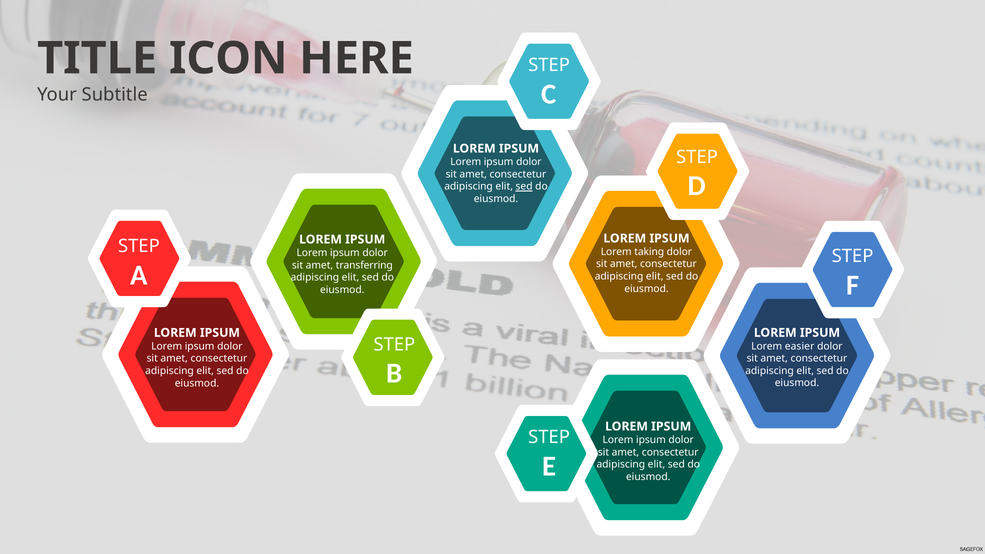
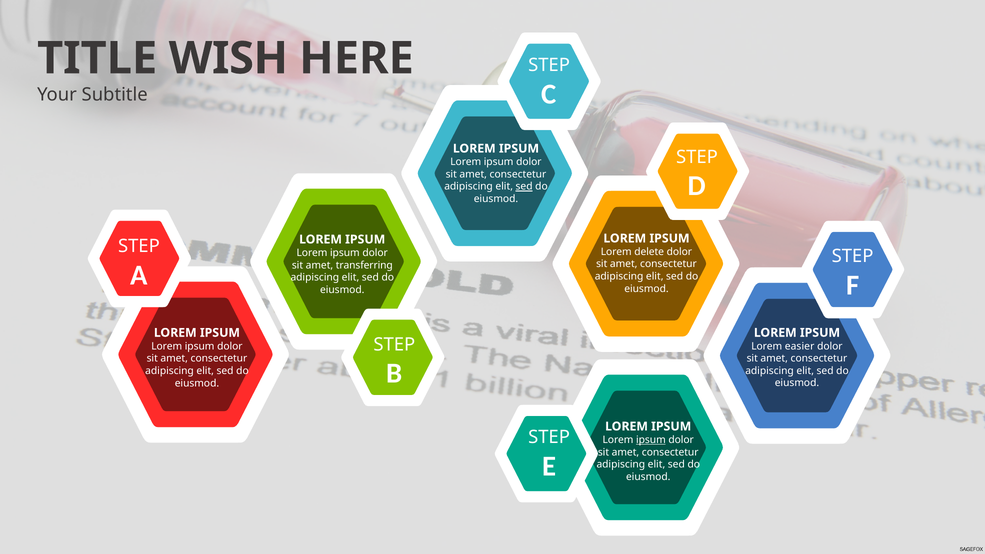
ICON: ICON -> WISH
taking: taking -> delete
ipsum at (651, 440) underline: none -> present
